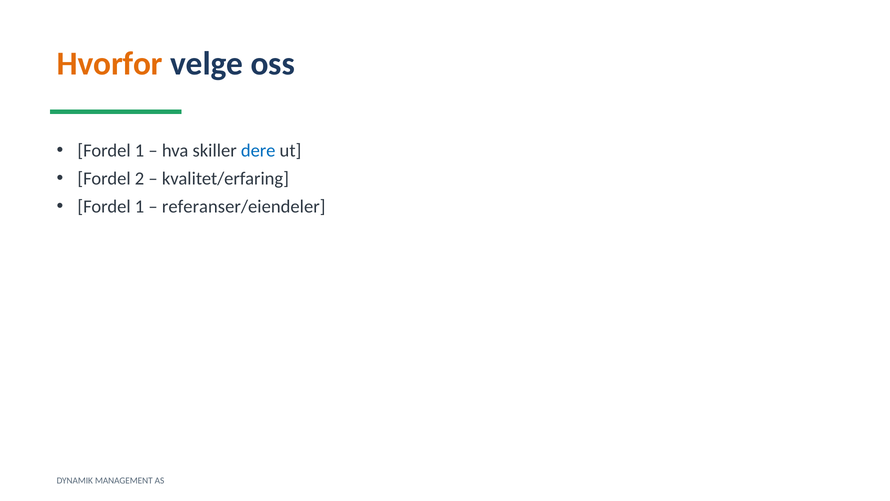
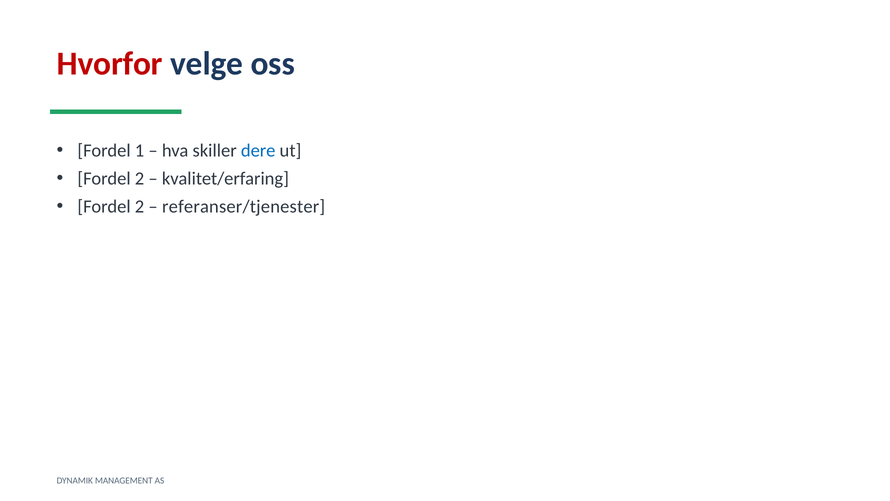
Hvorfor colour: orange -> red
1 at (140, 206): 1 -> 2
referanser/eiendeler: referanser/eiendeler -> referanser/tjenester
